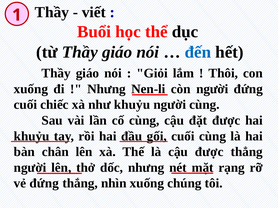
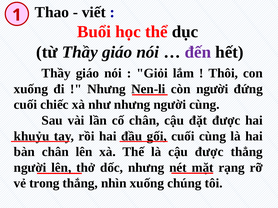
1 Thầy: Thầy -> Thao
đến colour: blue -> purple
như khuỷu: khuỷu -> nhưng
cố cùng: cùng -> chân
vẻ đứng: đứng -> trong
